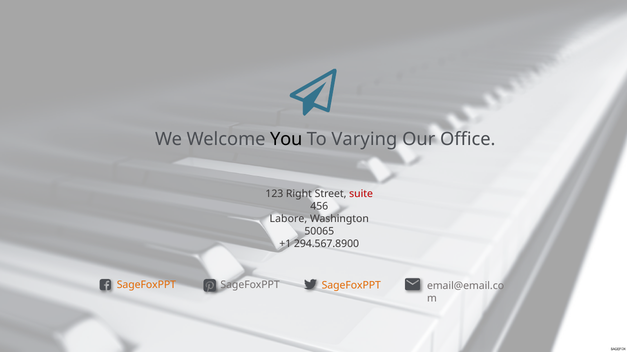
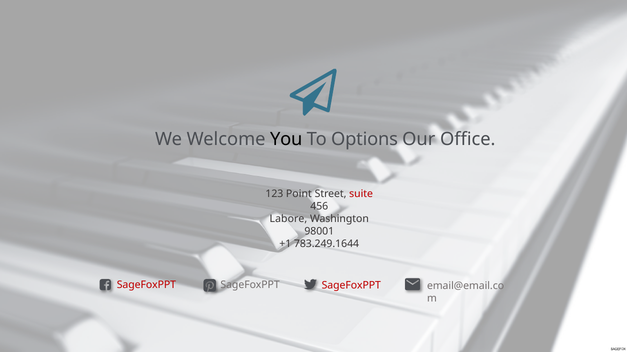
Varying: Varying -> Options
Right: Right -> Point
50065: 50065 -> 98001
294.567.8900: 294.567.8900 -> 783.249.1644
SageFoxPPT at (146, 285) colour: orange -> red
SageFoxPPT at (351, 286) colour: orange -> red
